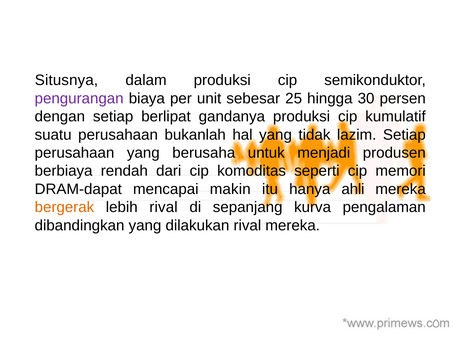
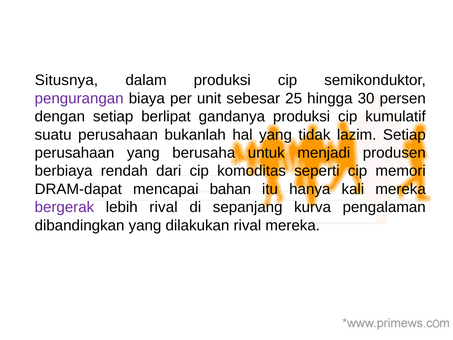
makin: makin -> bahan
ahli: ahli -> kali
bergerak colour: orange -> purple
